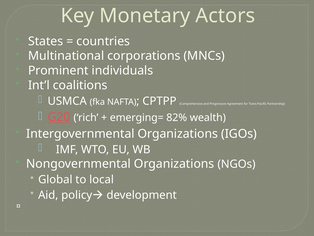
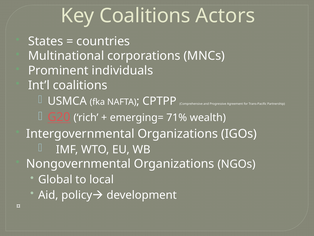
Key Monetary: Monetary -> Coalitions
82%: 82% -> 71%
